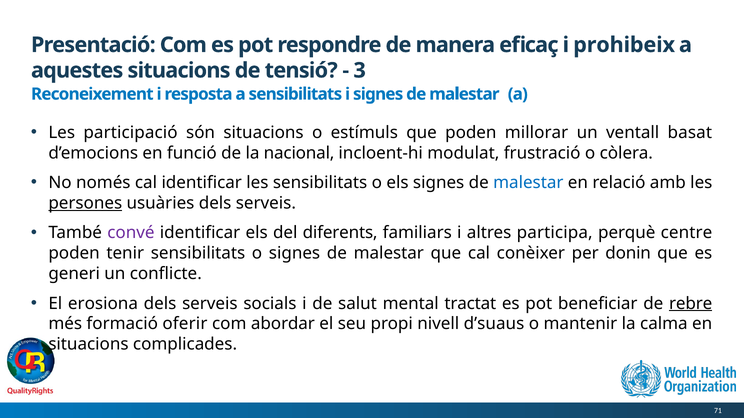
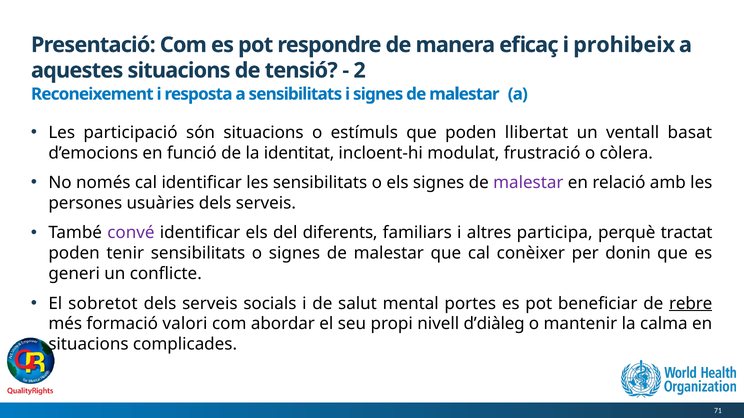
3: 3 -> 2
millorar: millorar -> llibertat
nacional: nacional -> identitat
malestar at (528, 183) colour: blue -> purple
persones underline: present -> none
centre: centre -> tractat
erosiona: erosiona -> sobretot
tractat: tractat -> portes
oferir: oferir -> valori
d’suaus: d’suaus -> d’diàleg
